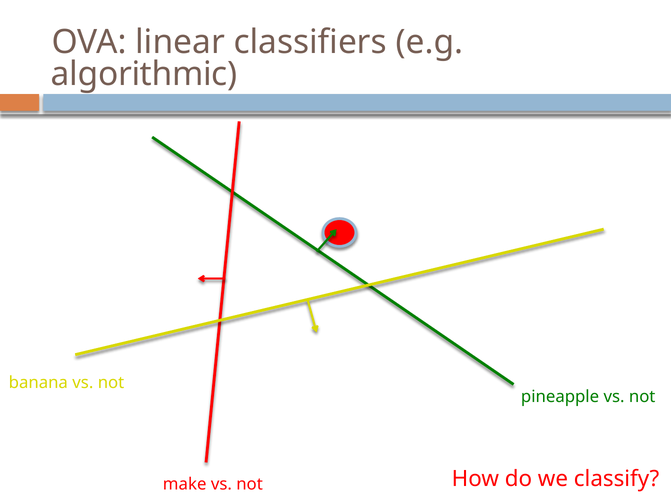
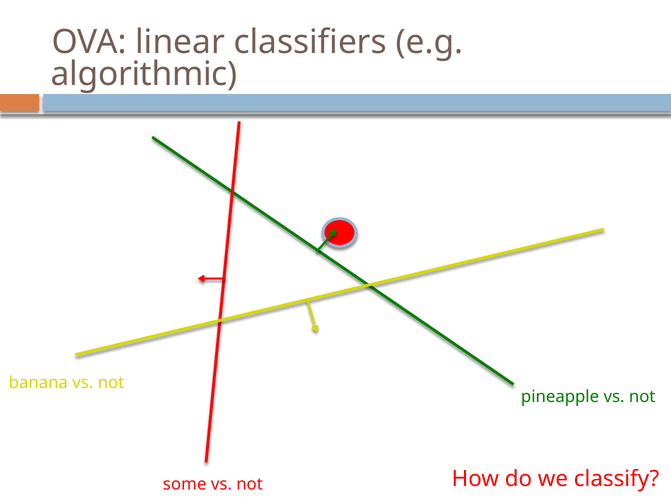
make: make -> some
